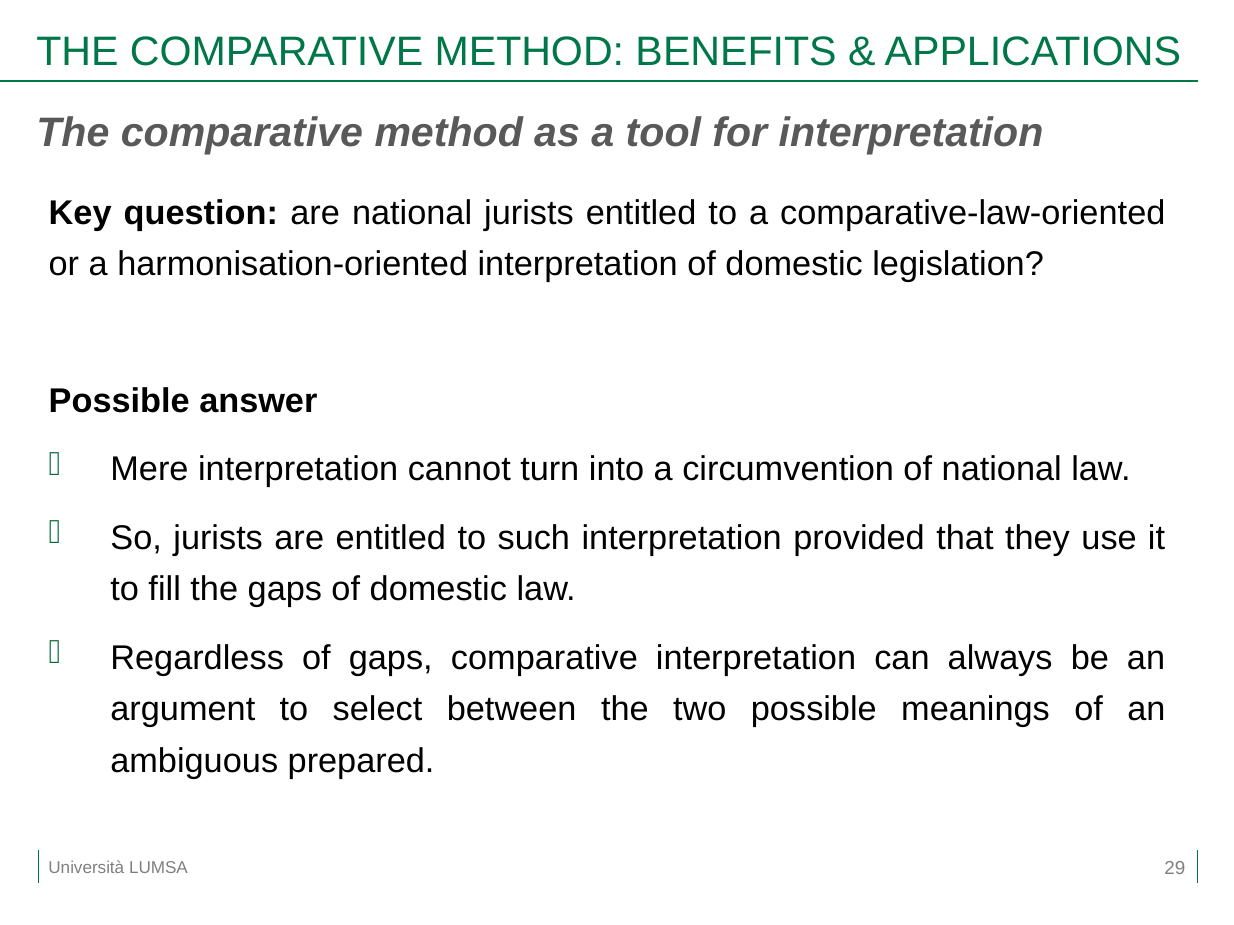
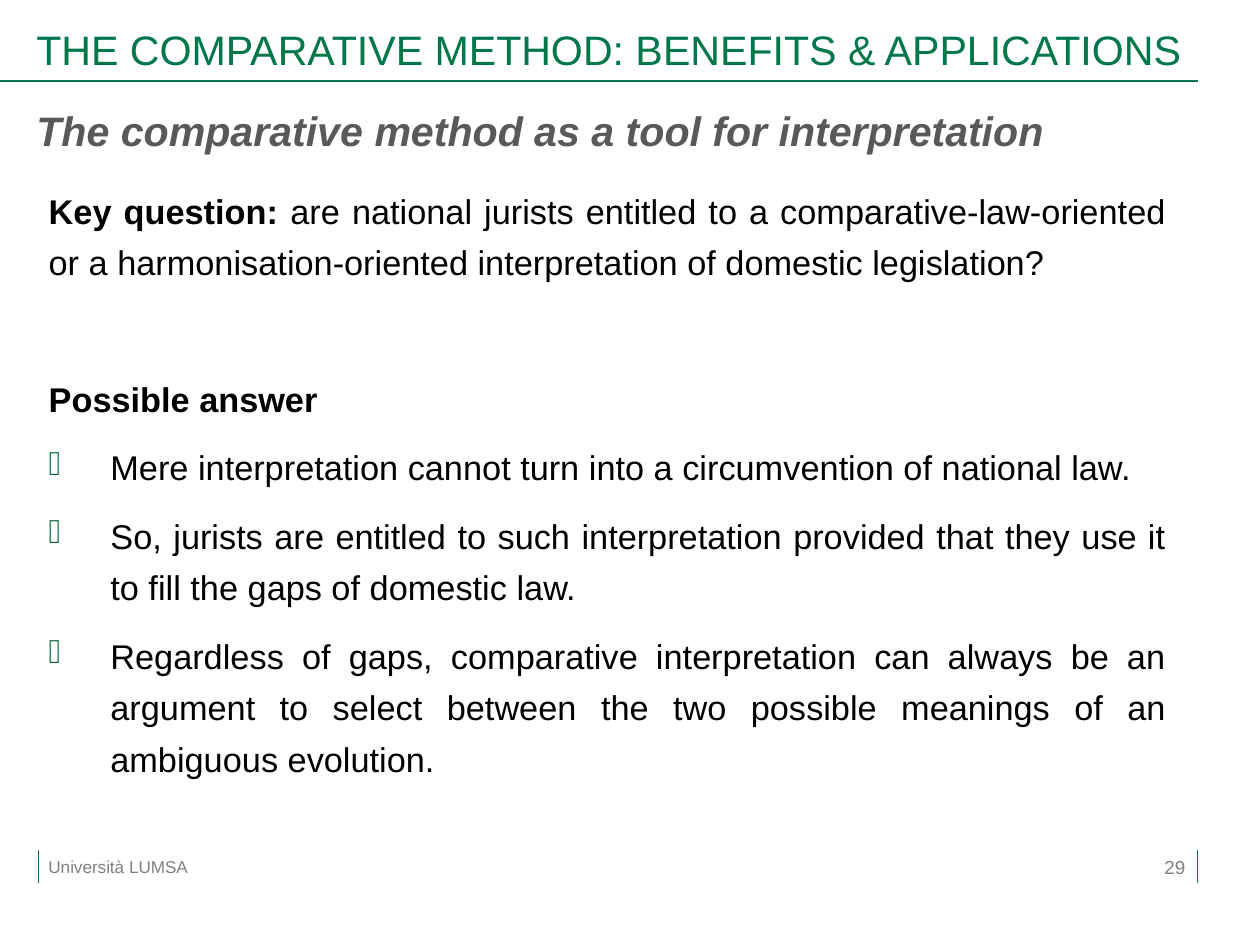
prepared: prepared -> evolution
